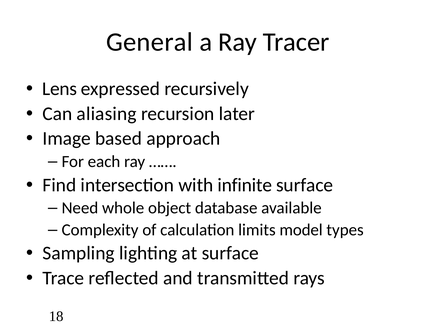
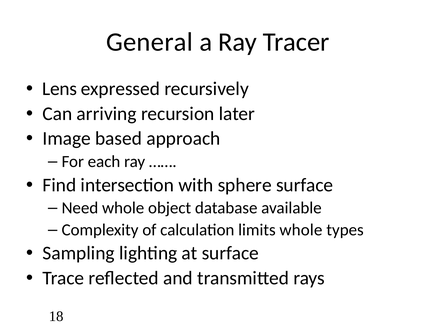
aliasing: aliasing -> arriving
infinite: infinite -> sphere
limits model: model -> whole
